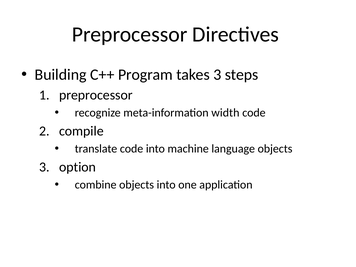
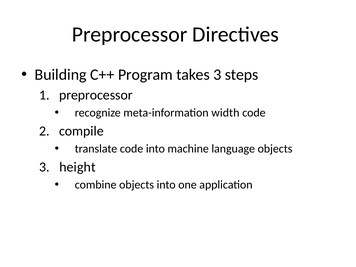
option: option -> height
